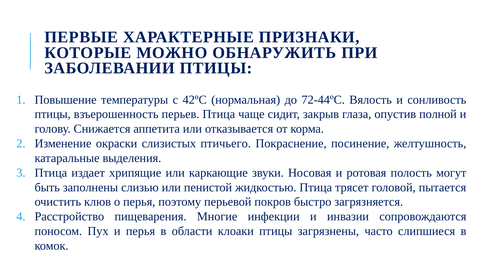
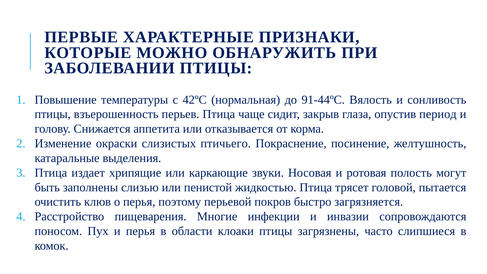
72-44ºС: 72-44ºС -> 91-44ºС
полной: полной -> период
